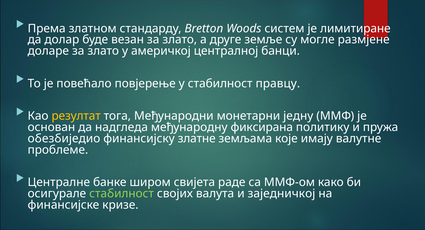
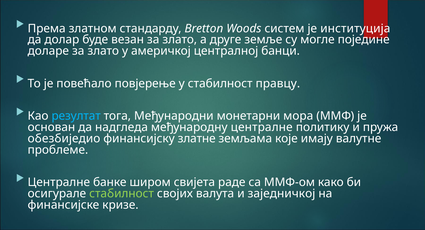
лимитиране: лимитиране -> институција
размјене: размјене -> поједине
резултат colour: yellow -> light blue
једну: једну -> мора
међународну фиксирана: фиксирана -> централне
